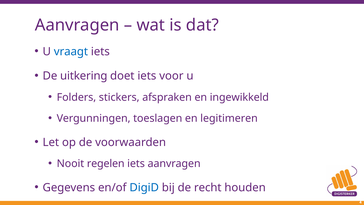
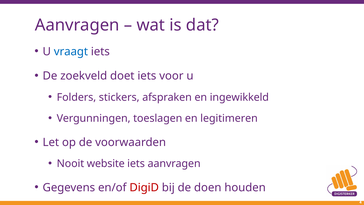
uitkering: uitkering -> zoekveld
regelen: regelen -> website
DigiD colour: blue -> red
recht: recht -> doen
